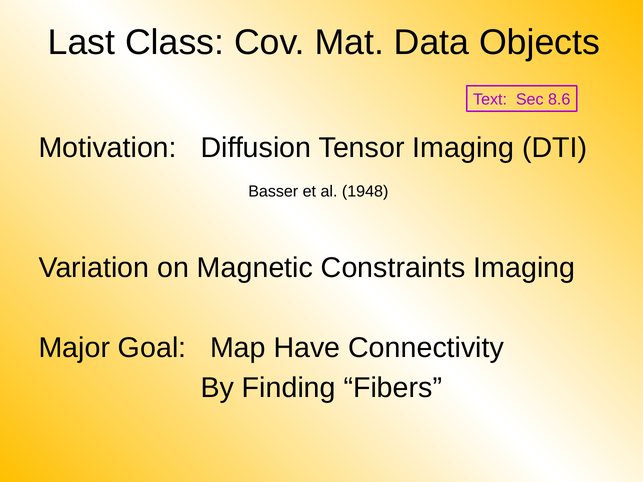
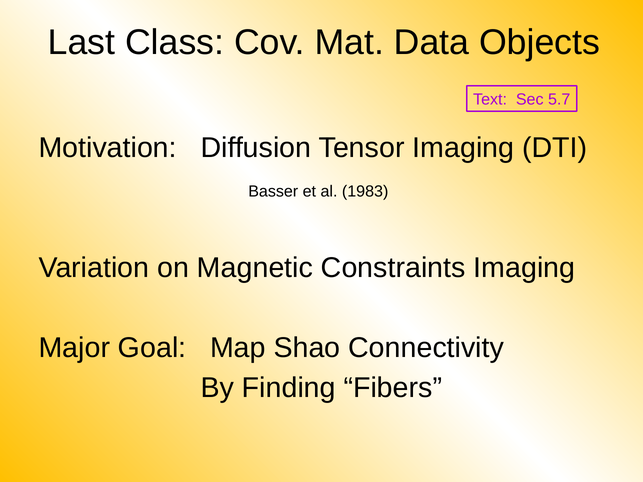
8.6: 8.6 -> 5.7
1948: 1948 -> 1983
Have: Have -> Shao
